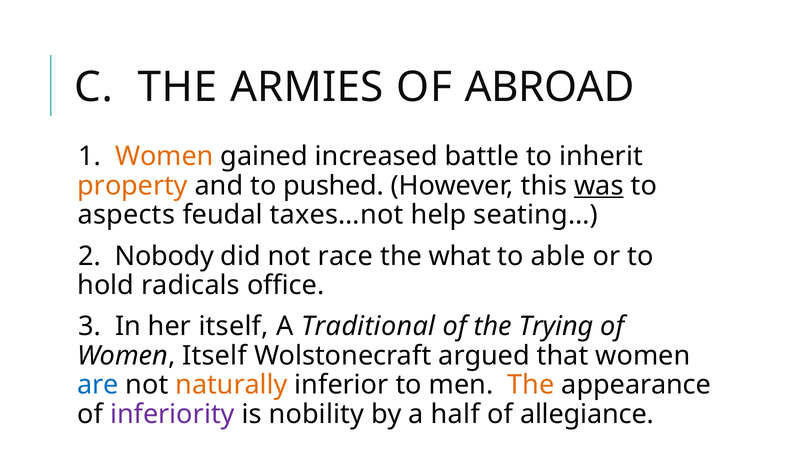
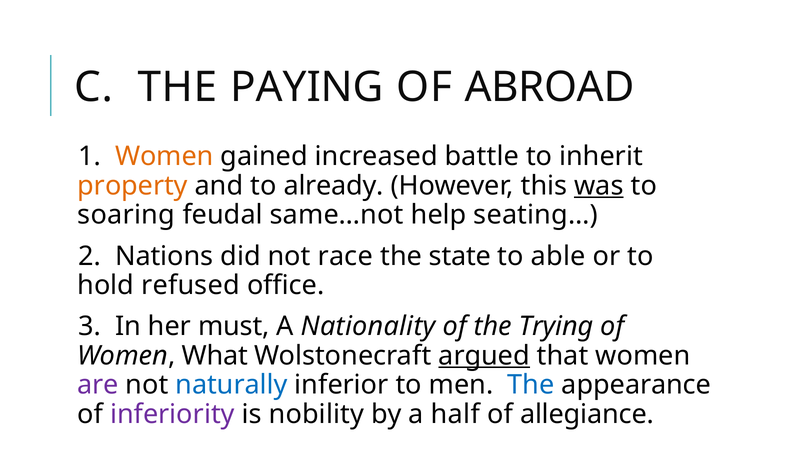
ARMIES: ARMIES -> PAYING
pushed: pushed -> already
aspects: aspects -> soaring
taxes…not: taxes…not -> same…not
Nobody: Nobody -> Nations
what: what -> state
radicals: radicals -> refused
her itself: itself -> must
Traditional: Traditional -> Nationality
Women Itself: Itself -> What
argued underline: none -> present
are colour: blue -> purple
naturally colour: orange -> blue
The at (531, 385) colour: orange -> blue
